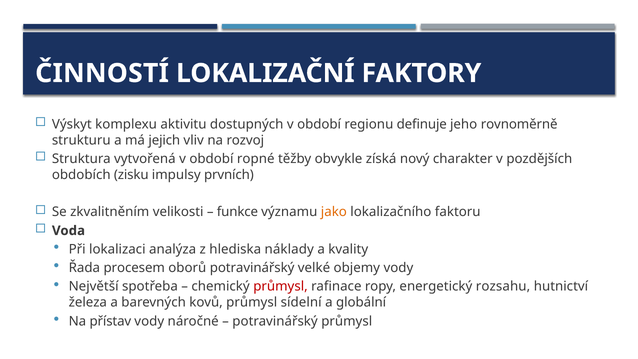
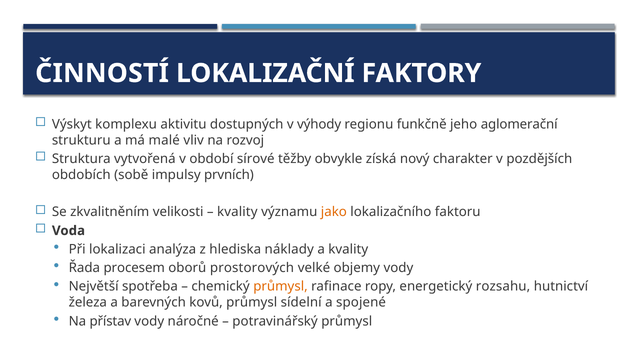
dostupných v období: období -> výhody
definuje: definuje -> funkčně
rovnoměrně: rovnoměrně -> aglomerační
jejich: jejich -> malé
ropné: ropné -> sírové
zisku: zisku -> sobě
funkce at (237, 212): funkce -> kvality
oborů potravinářský: potravinářský -> prostorových
průmysl at (281, 286) colour: red -> orange
globální: globální -> spojené
